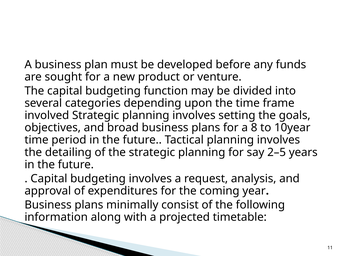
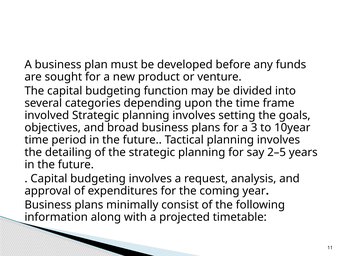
8: 8 -> 3
